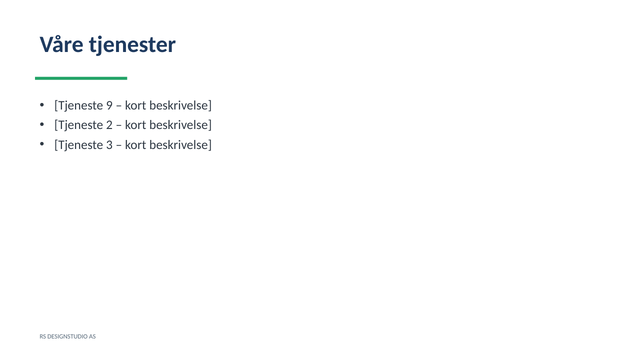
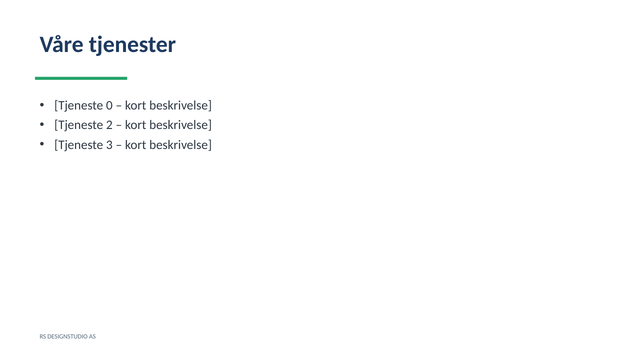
9: 9 -> 0
